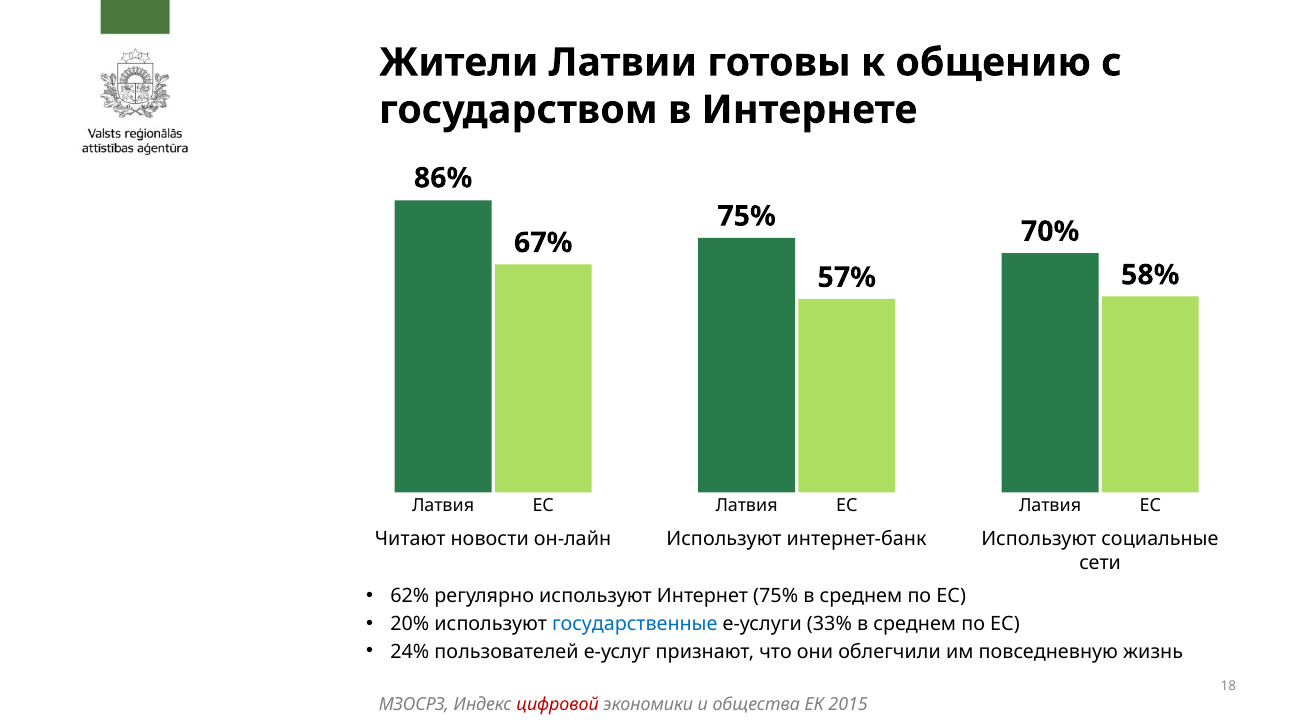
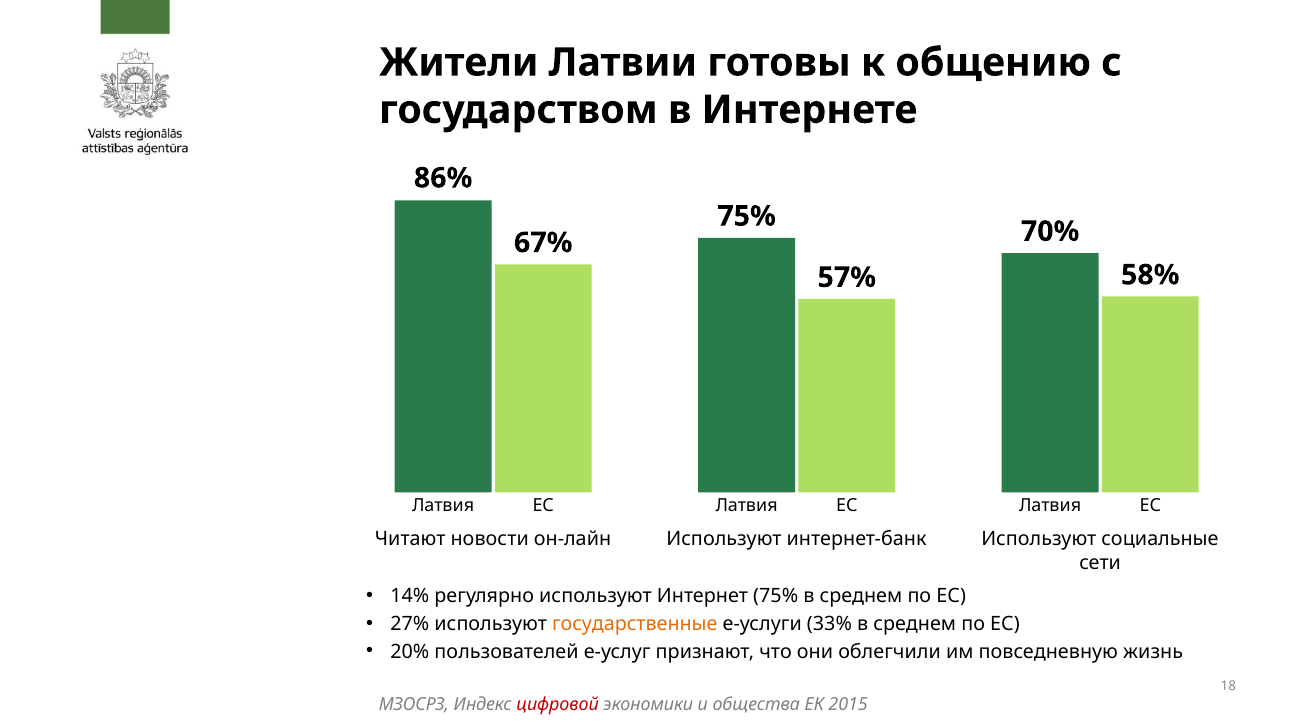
62%: 62% -> 14%
20%: 20% -> 27%
государственные colour: blue -> orange
24%: 24% -> 20%
